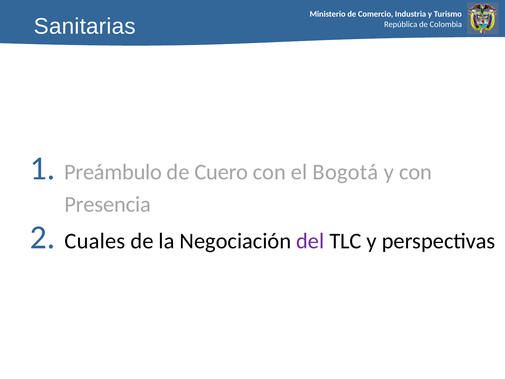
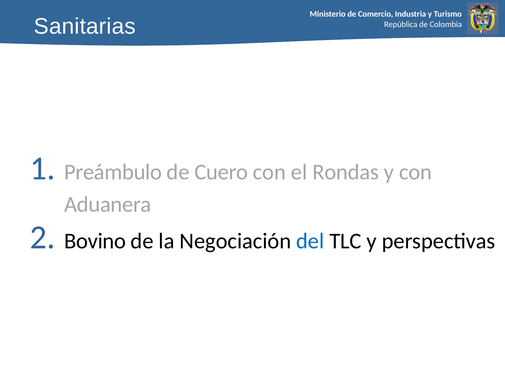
Bogotá: Bogotá -> Rondas
Presencia: Presencia -> Aduanera
Cuales: Cuales -> Bovino
del colour: purple -> blue
